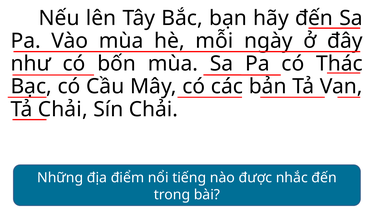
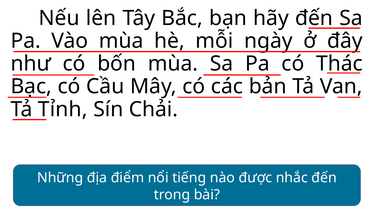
Chải at (63, 109): Chải -> Tỉnh
